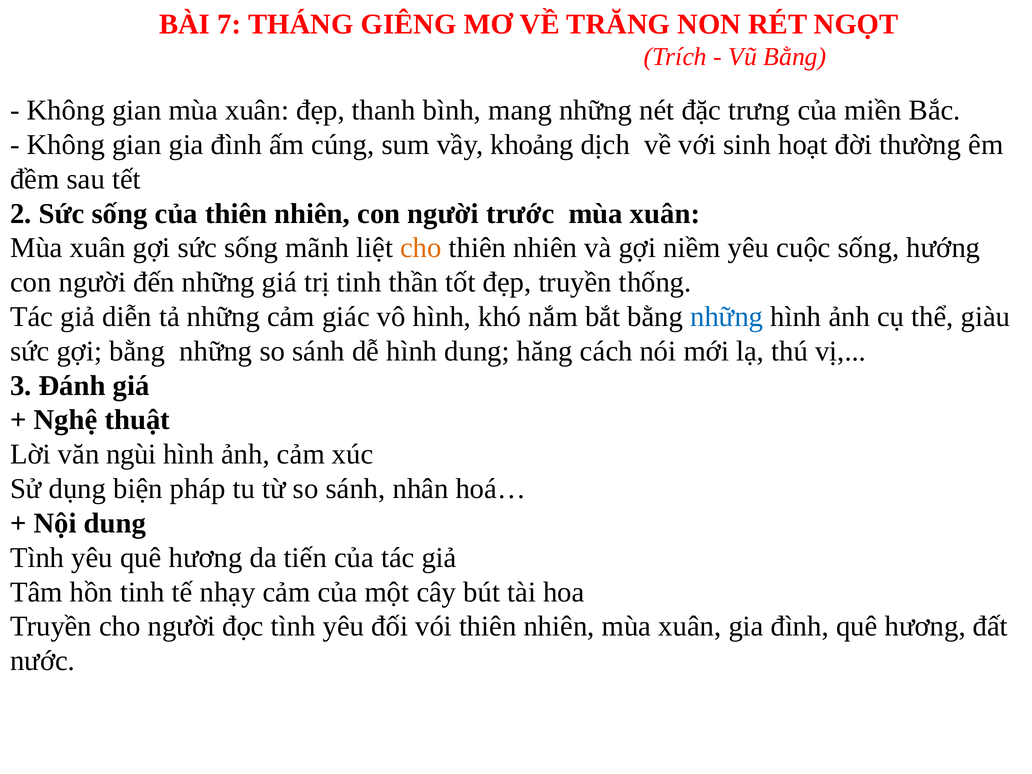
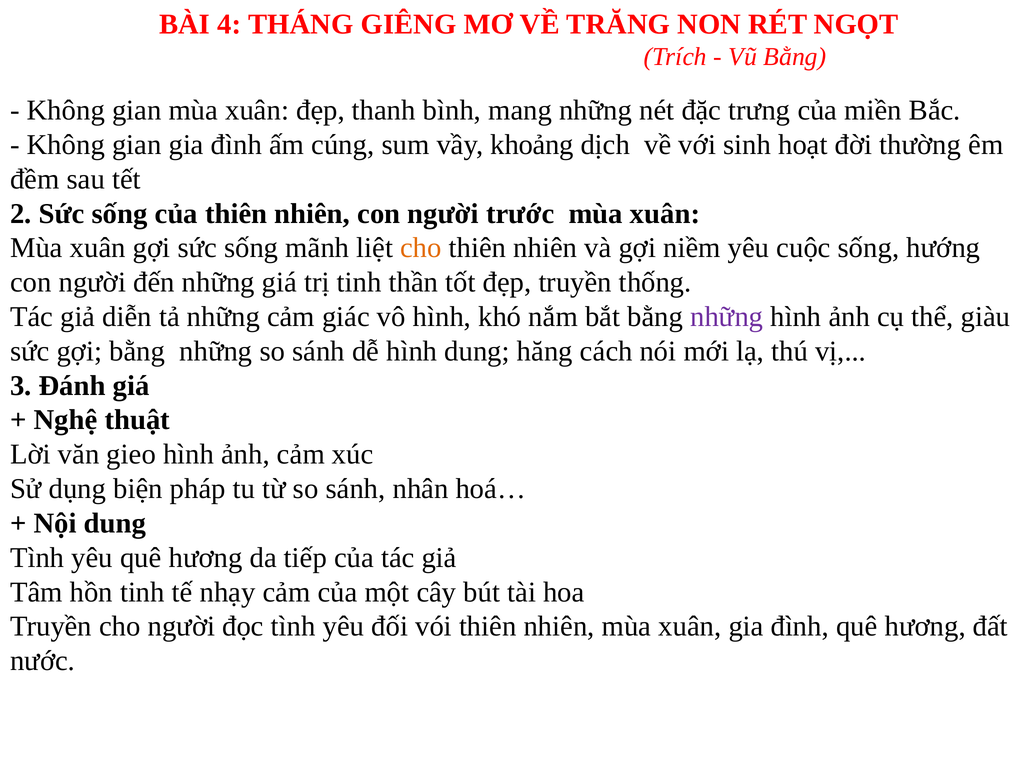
7: 7 -> 4
những at (727, 317) colour: blue -> purple
ngùi: ngùi -> gieo
tiến: tiến -> tiếp
